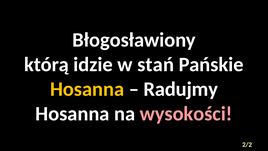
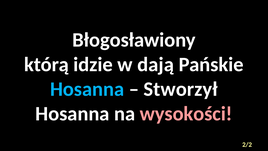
stań: stań -> dają
Hosanna at (87, 89) colour: yellow -> light blue
Radujmy: Radujmy -> Stworzył
